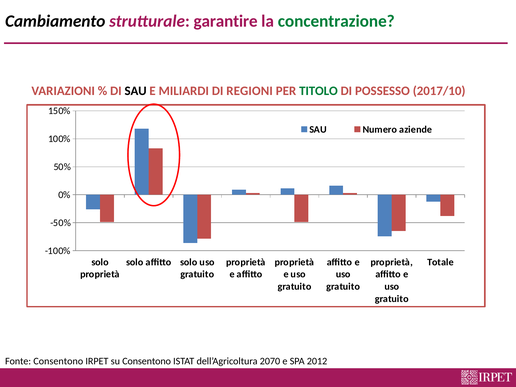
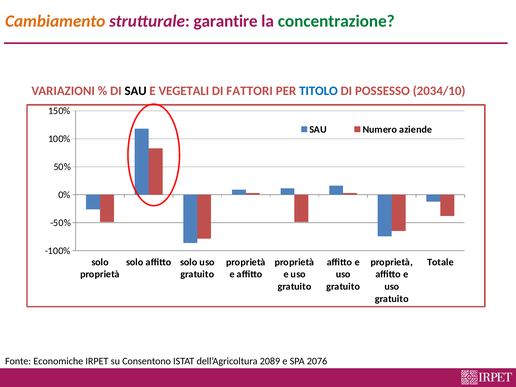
Cambiamento colour: black -> orange
MILIARDI: MILIARDI -> VEGETALI
REGIONI: REGIONI -> FATTORI
TITOLO colour: green -> blue
2017/10: 2017/10 -> 2034/10
Fonte Consentono: Consentono -> Economiche
2070: 2070 -> 2089
2012: 2012 -> 2076
